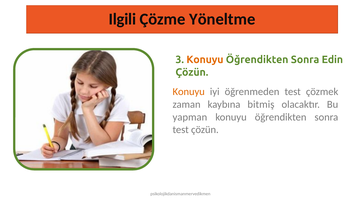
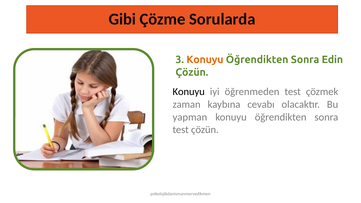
Ilgili: Ilgili -> Gibi
Yöneltme: Yöneltme -> Sorularda
Konuyu at (189, 92) colour: orange -> black
bitmiş: bitmiş -> cevabı
